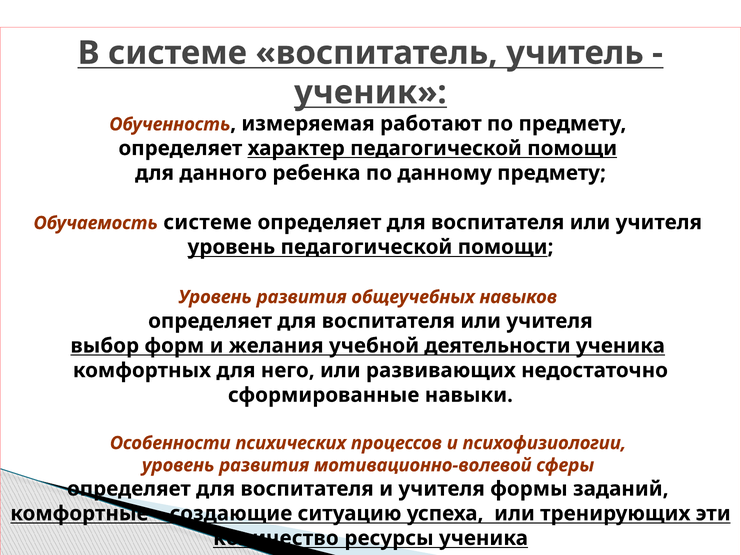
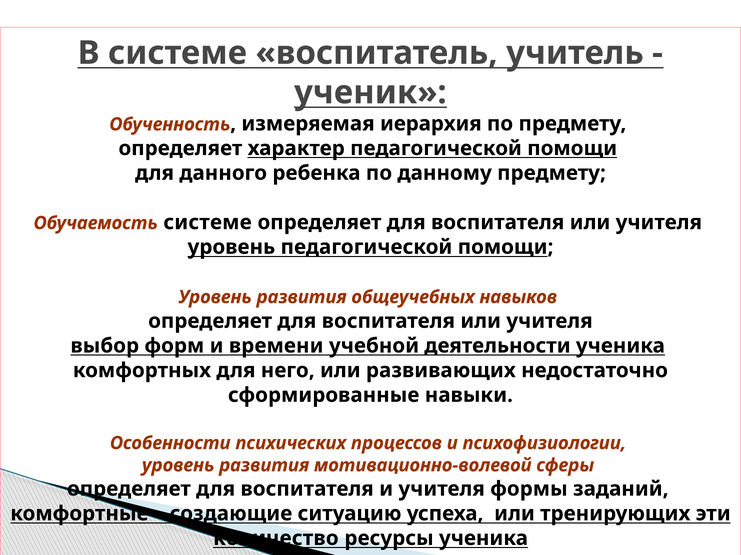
работают: работают -> иерархия
желания: желания -> времени
